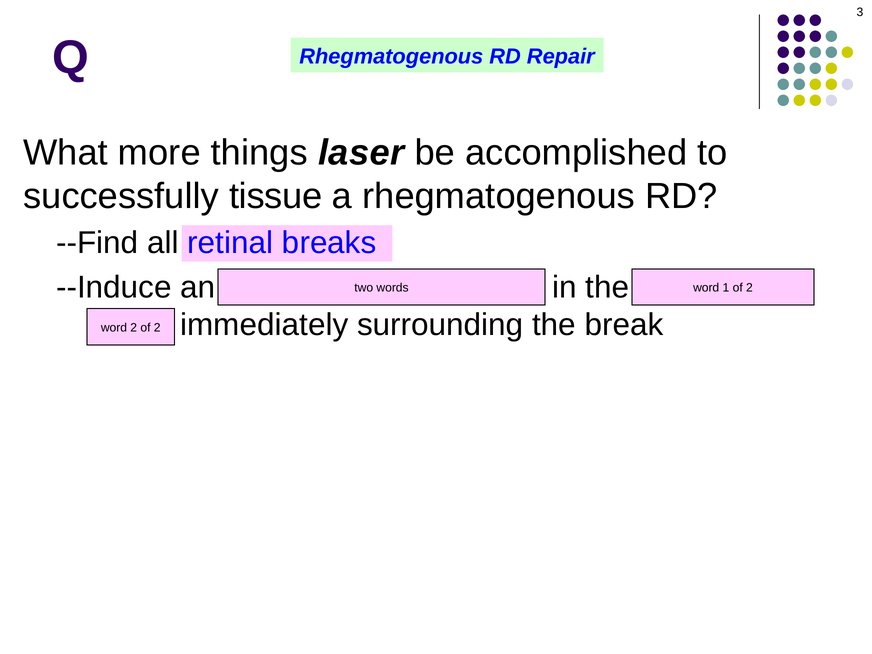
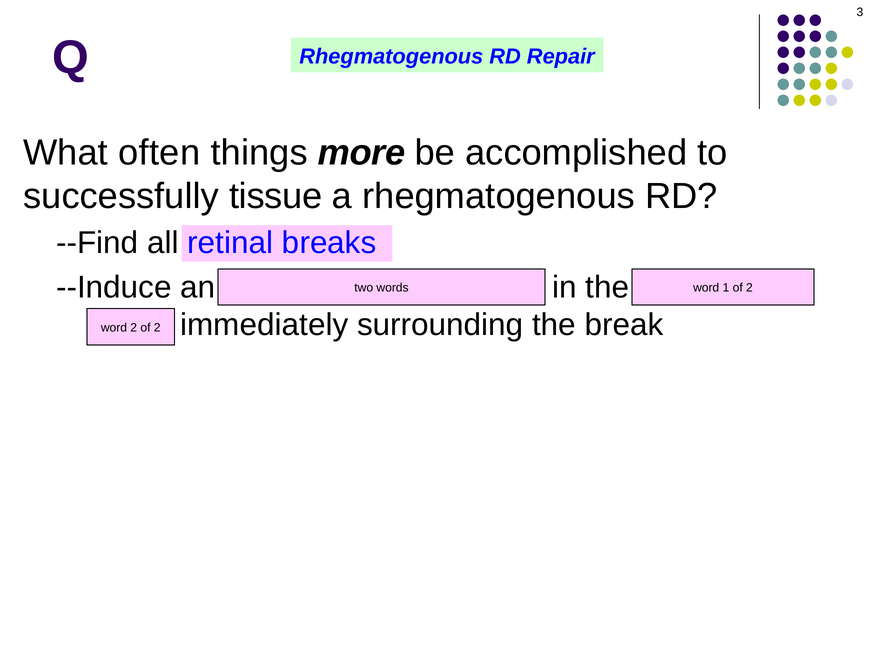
more: more -> often
laser: laser -> more
